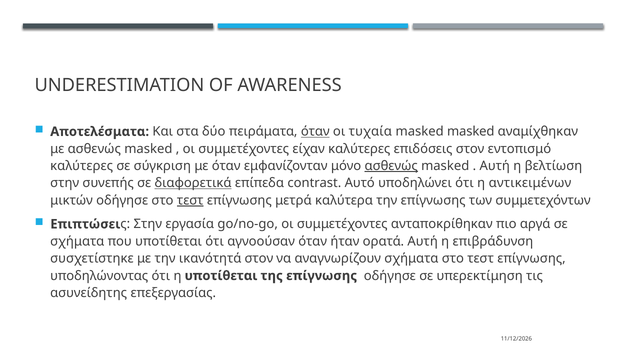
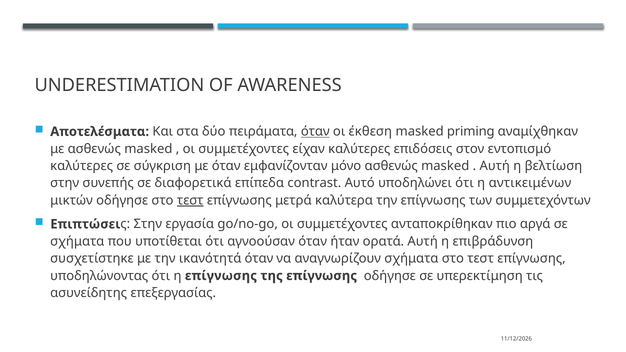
τυχαία: τυχαία -> έκθεση
masked masked: masked -> priming
ασθενώς at (391, 166) underline: present -> none
διαφορετικά underline: present -> none
ικανότητά στον: στον -> όταν
η υποτίθεται: υποτίθεται -> επίγνωσης
